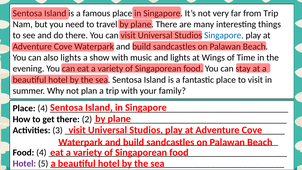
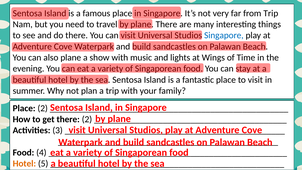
also lights: lights -> plane
Place 4: 4 -> 2
Hotel at (24, 163) colour: purple -> orange
